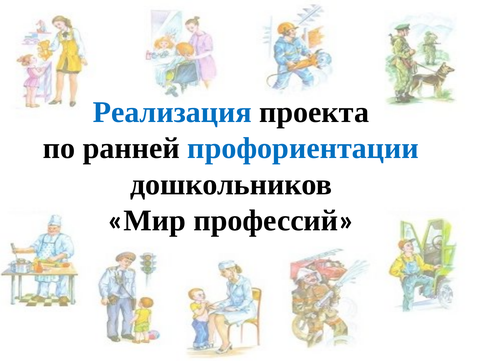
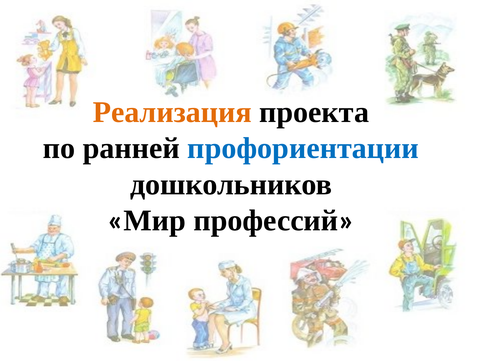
Реализация colour: blue -> orange
